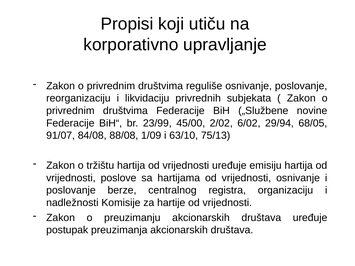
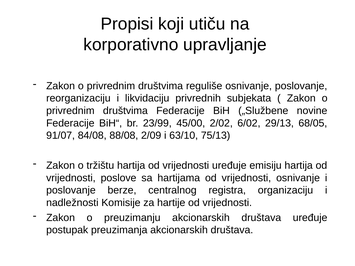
29/94: 29/94 -> 29/13
1/09: 1/09 -> 2/09
